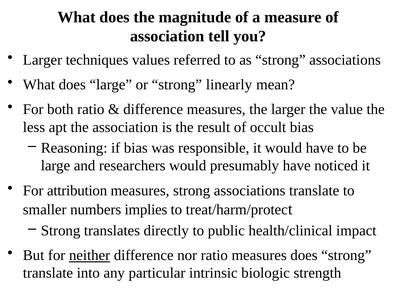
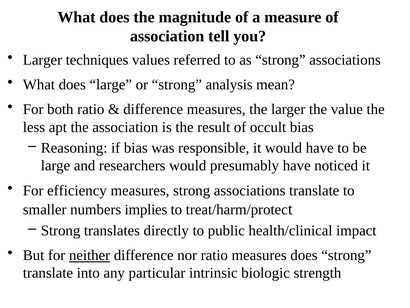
linearly: linearly -> analysis
attribution: attribution -> efficiency
